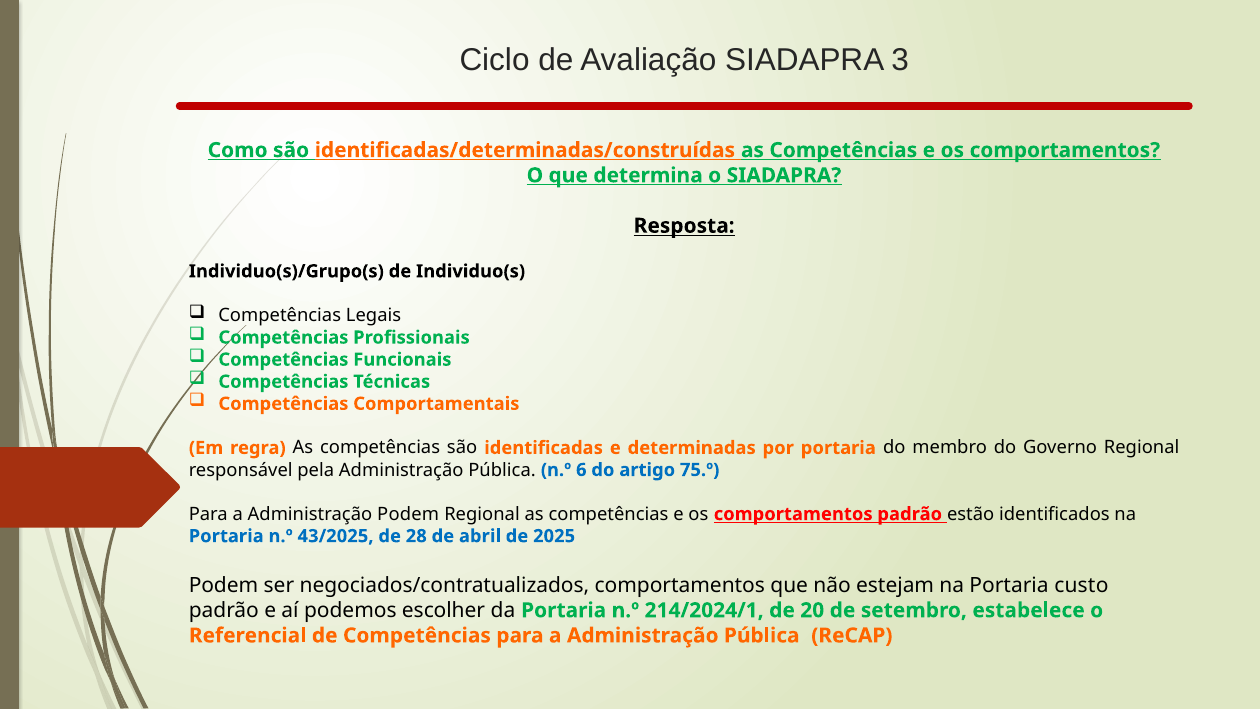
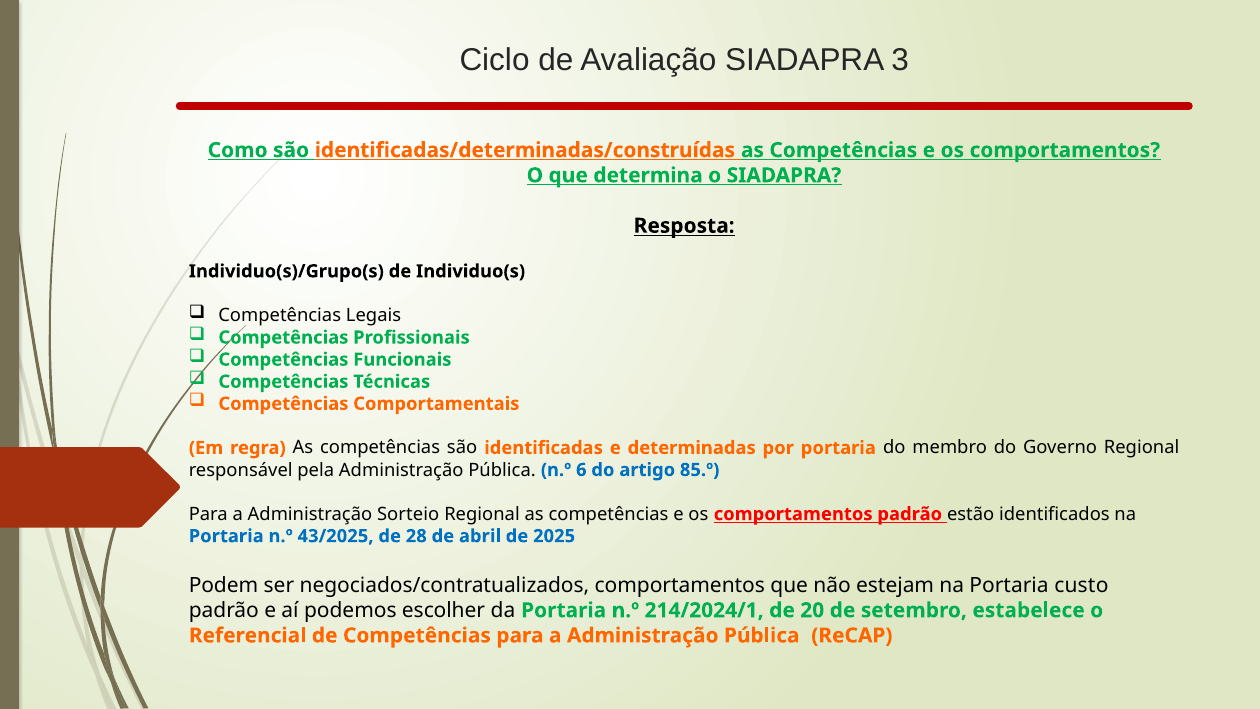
75.º: 75.º -> 85.º
Administração Podem: Podem -> Sorteio
